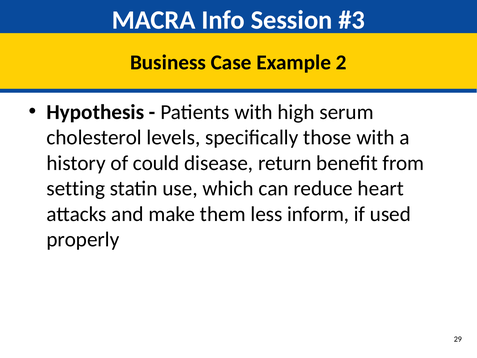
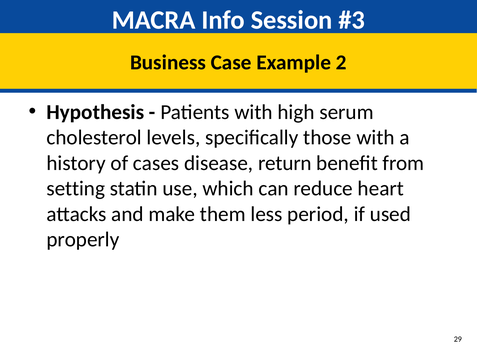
could: could -> cases
inform: inform -> period
